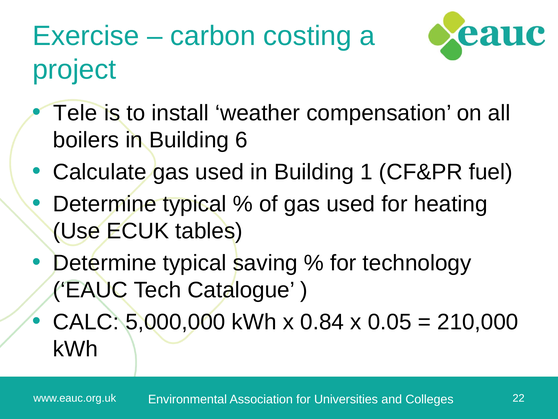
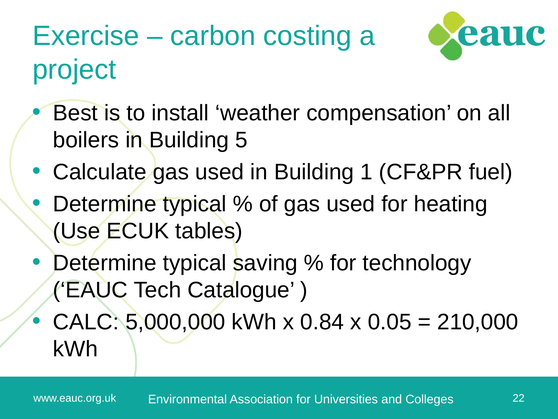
Tele: Tele -> Best
6: 6 -> 5
